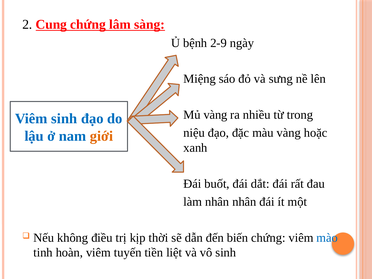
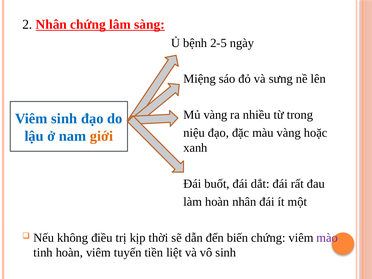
2 Cung: Cung -> Nhân
2-9: 2-9 -> 2-5
làm nhân: nhân -> hoàn
mào colour: blue -> purple
